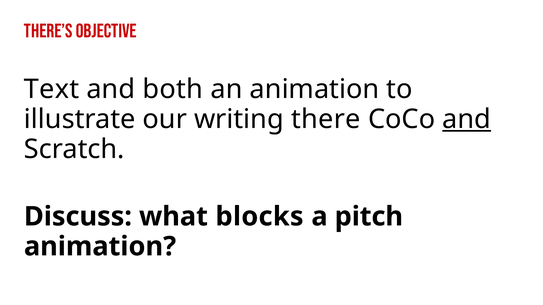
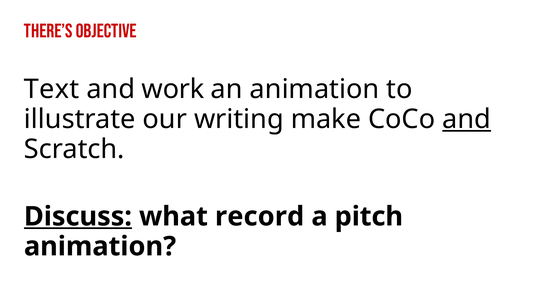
both: both -> work
there: there -> make
Discuss underline: none -> present
blocks: blocks -> record
